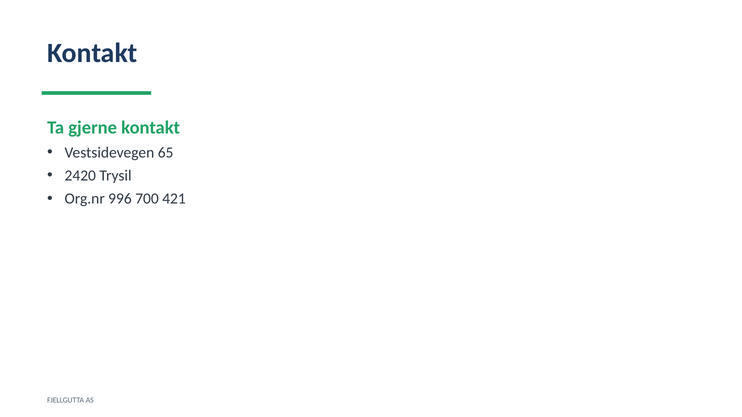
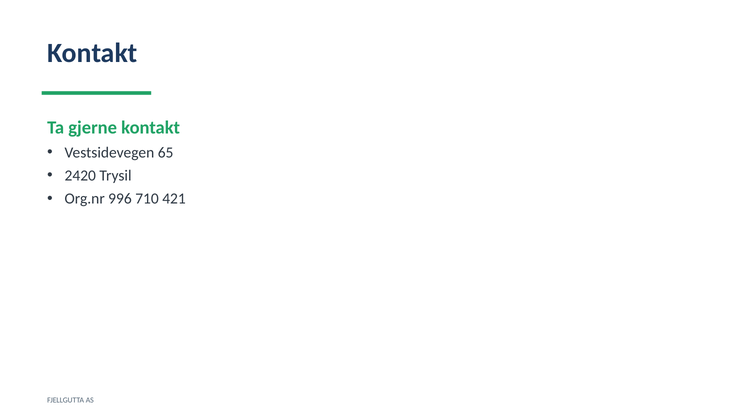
700: 700 -> 710
